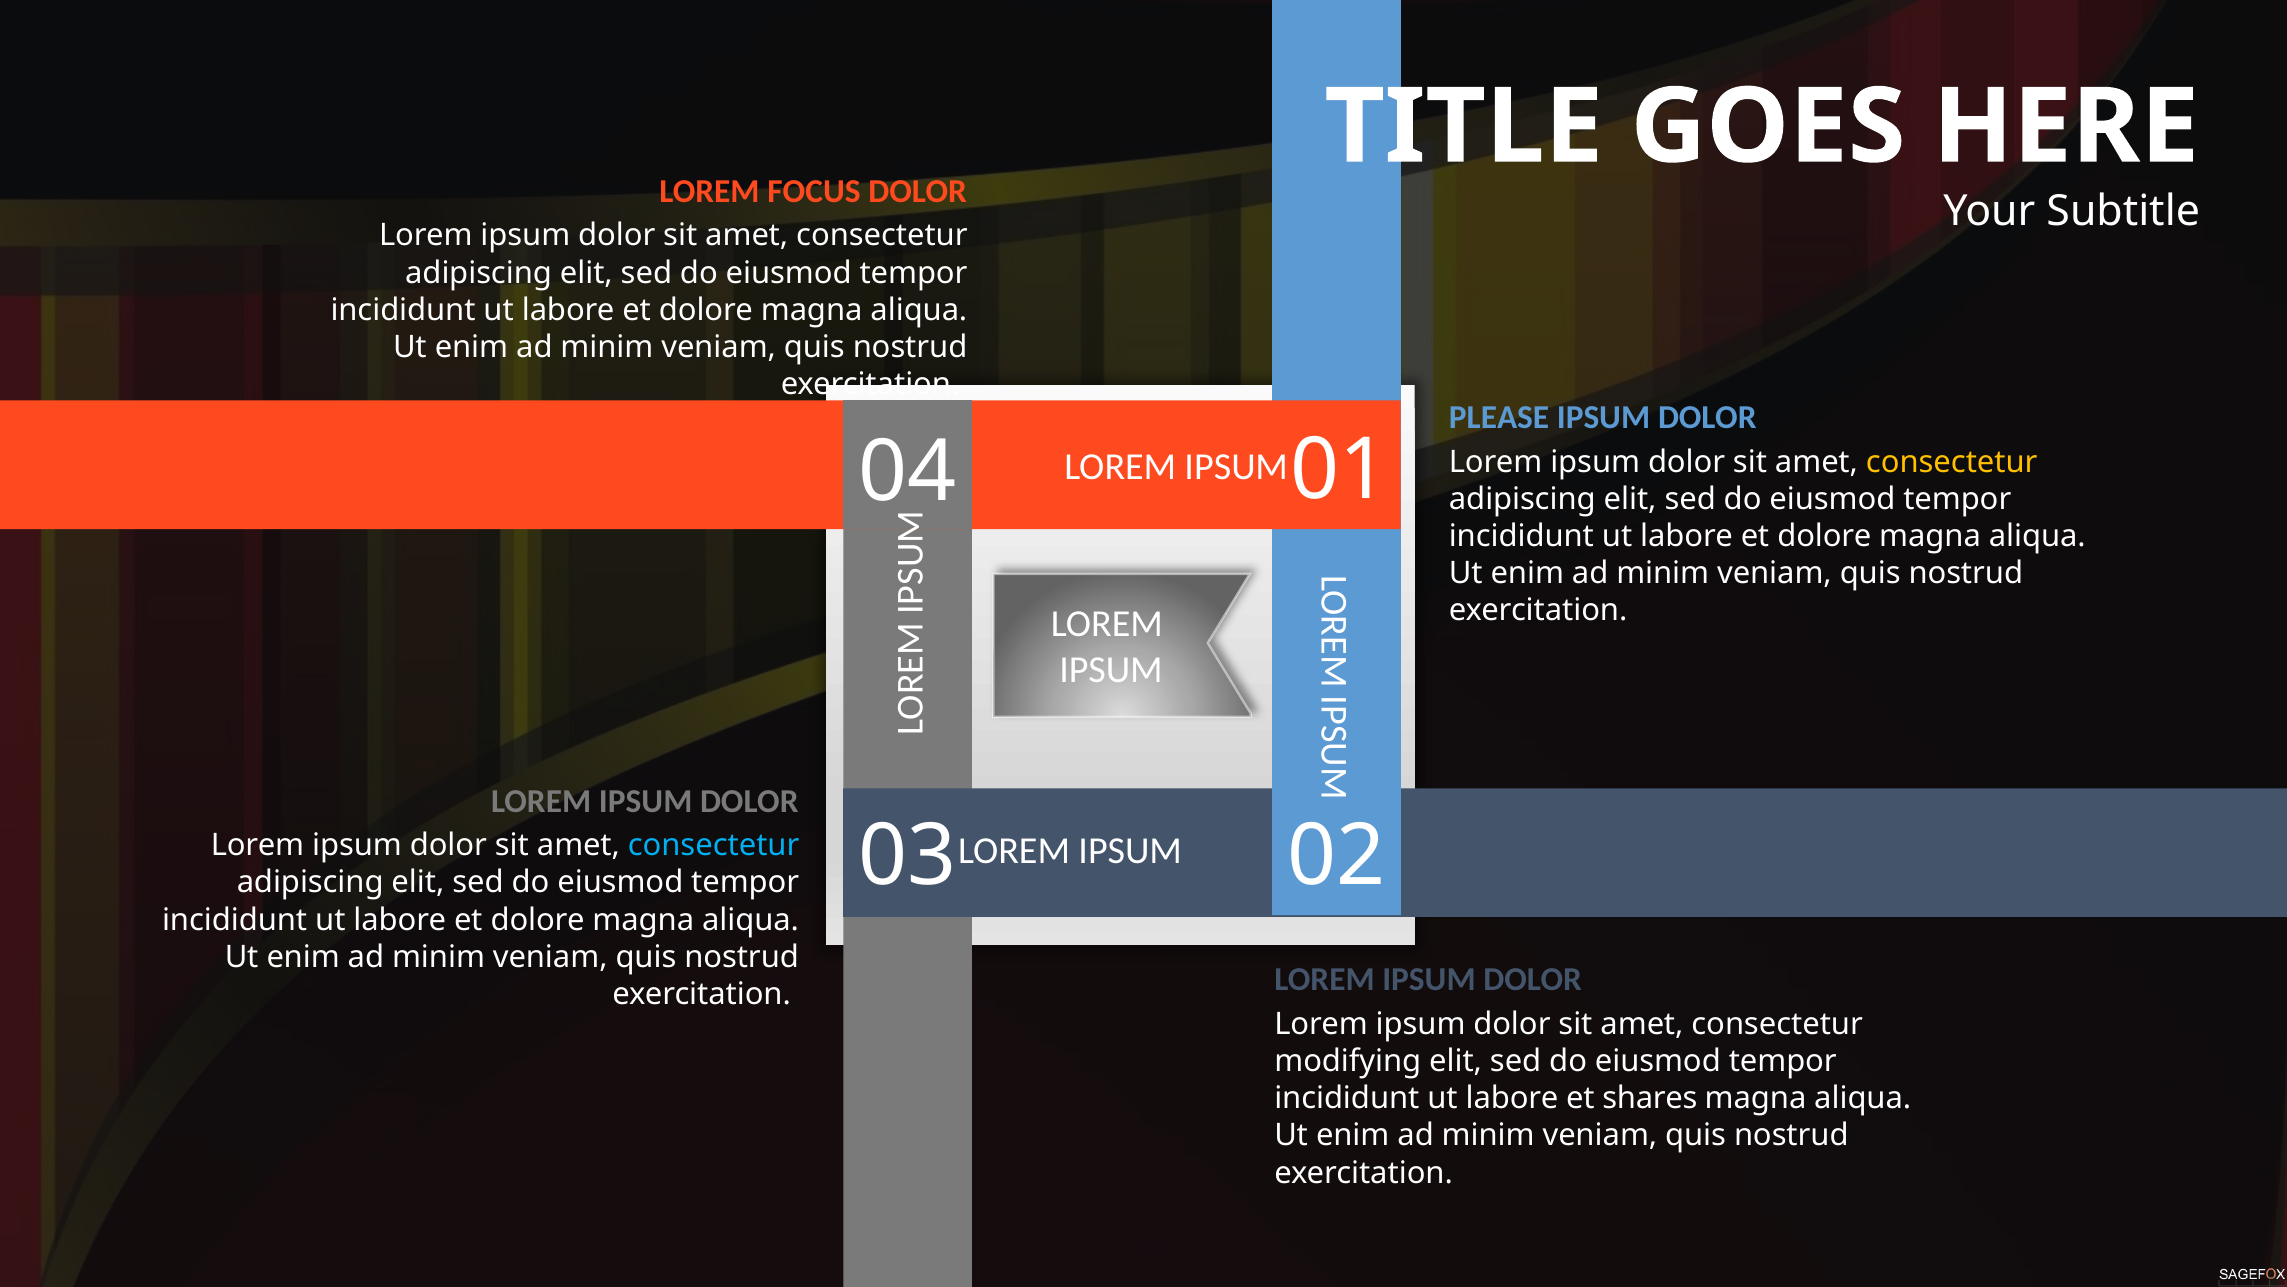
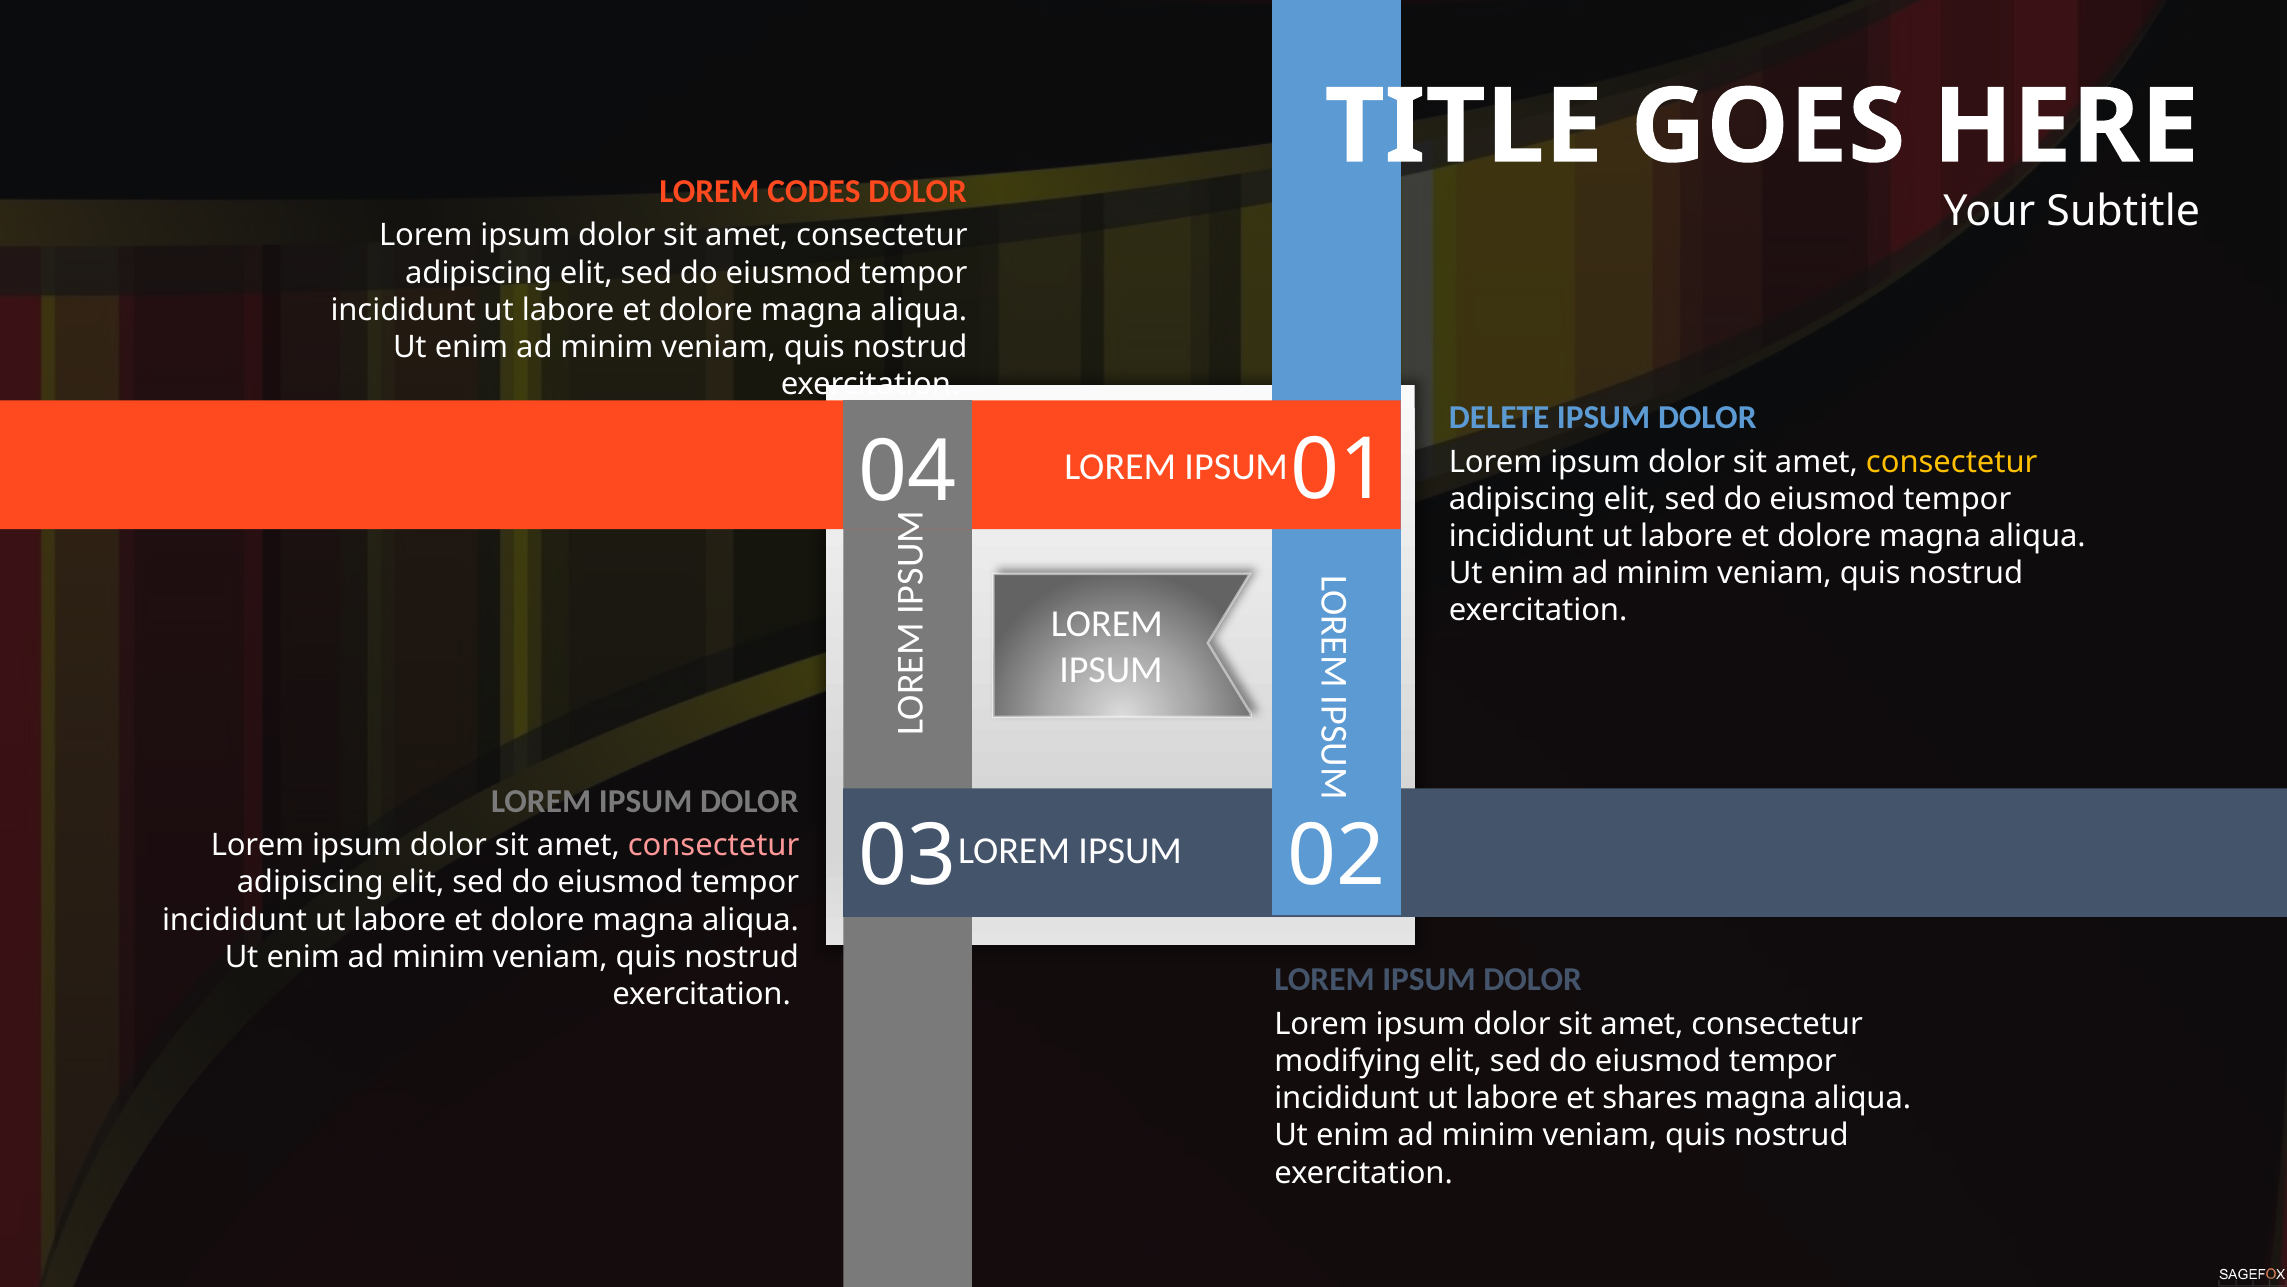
FOCUS: FOCUS -> CODES
PLEASE: PLEASE -> DELETE
consectetur at (714, 845) colour: light blue -> pink
